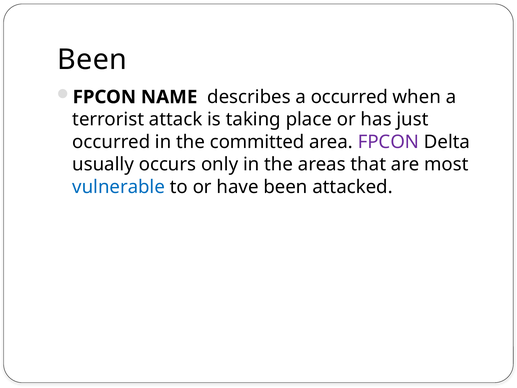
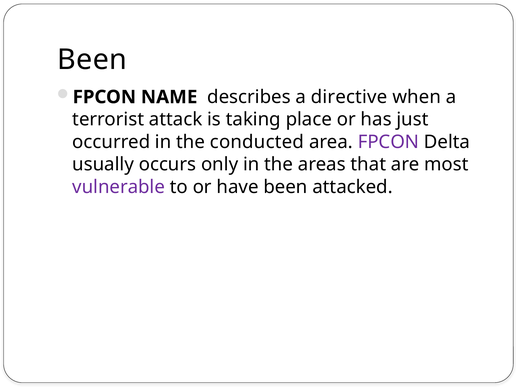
a occurred: occurred -> directive
committed: committed -> conducted
vulnerable colour: blue -> purple
